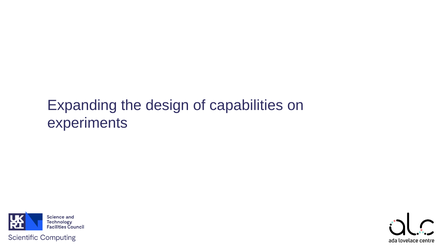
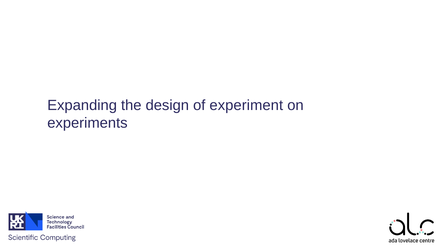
capabilities: capabilities -> experiment
